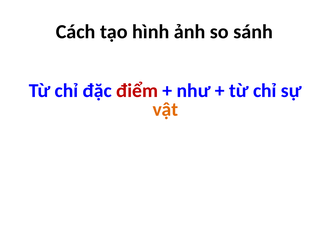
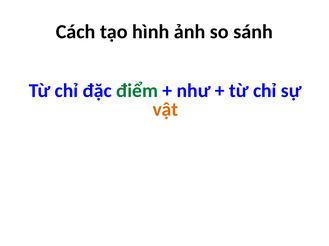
điểm colour: red -> green
